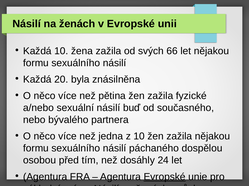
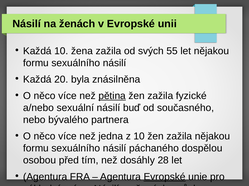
66: 66 -> 55
pětina underline: none -> present
24: 24 -> 28
